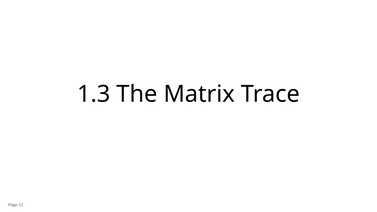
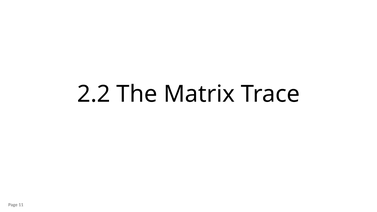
1.3: 1.3 -> 2.2
